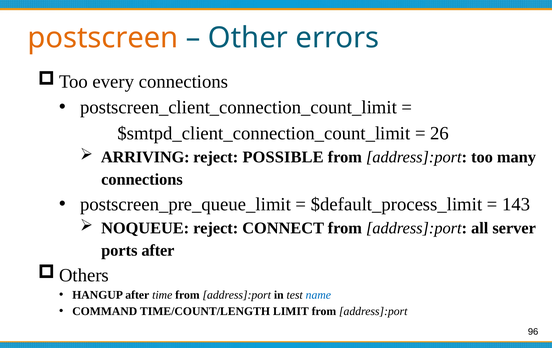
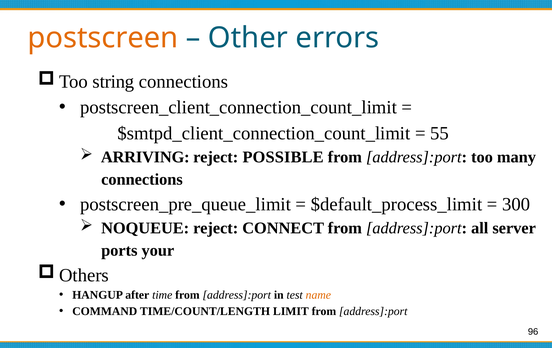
every: every -> string
26: 26 -> 55
143: 143 -> 300
ports after: after -> your
name colour: blue -> orange
